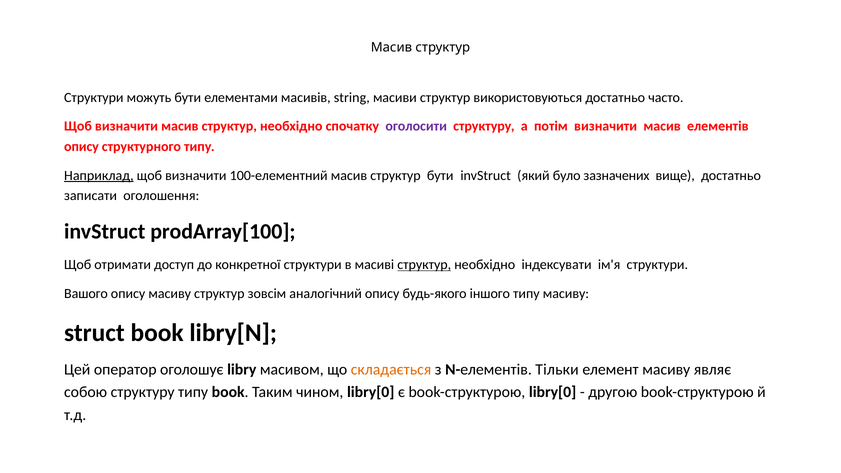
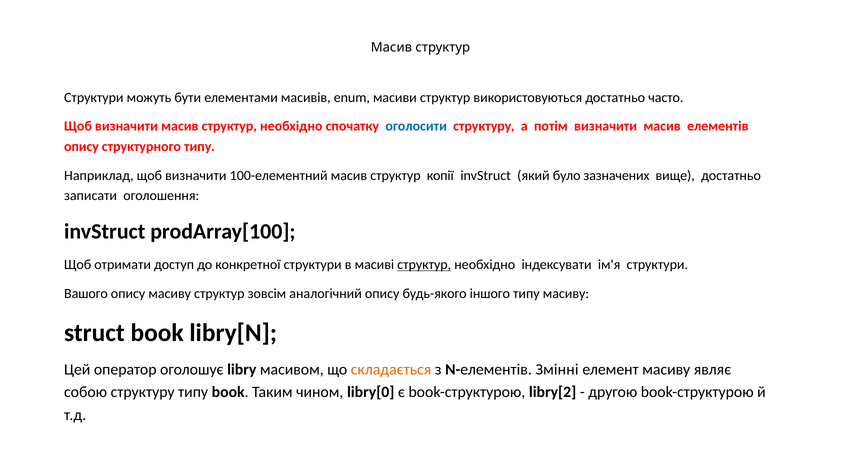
string: string -> enum
оголосити colour: purple -> blue
Наприклад underline: present -> none
структур бути: бути -> копії
Тільки: Тільки -> Змінні
book-структурою libry[0: libry[0 -> libry[2
